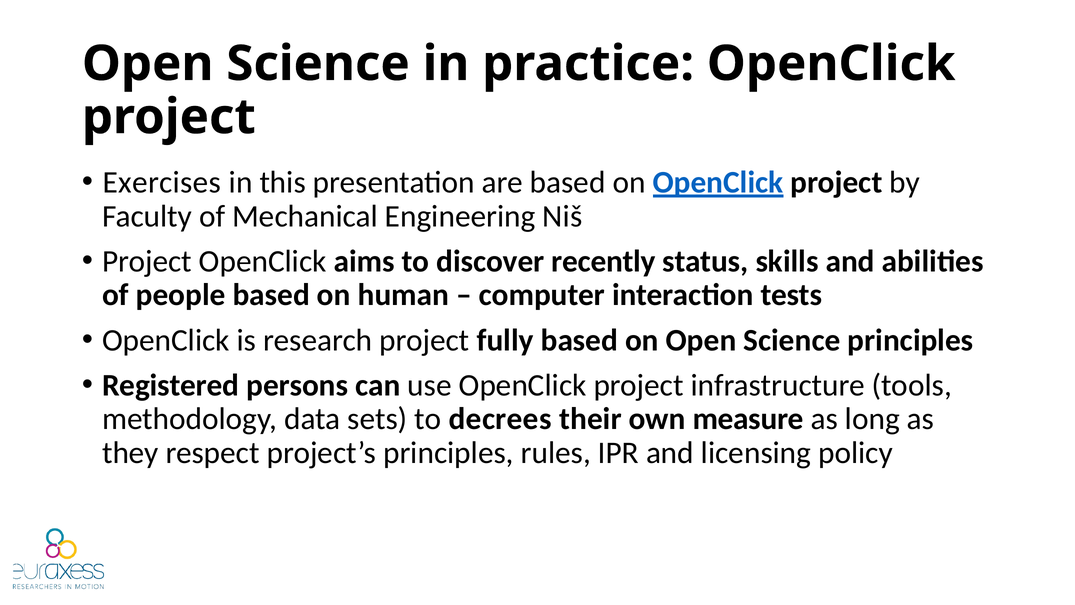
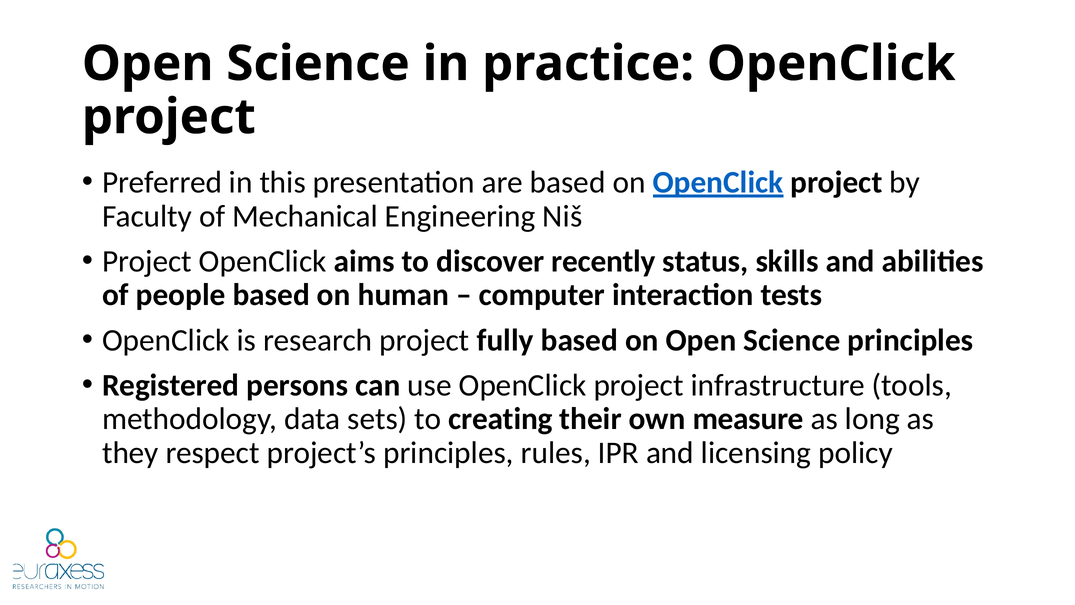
Exercises: Exercises -> Preferred
decrees: decrees -> creating
